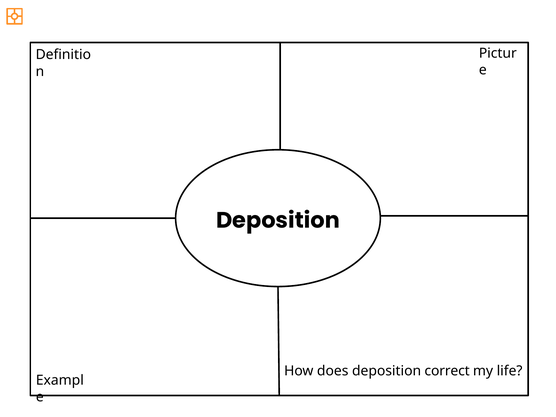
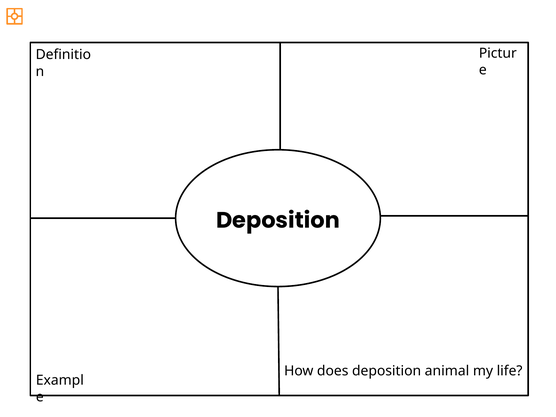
correct: correct -> animal
